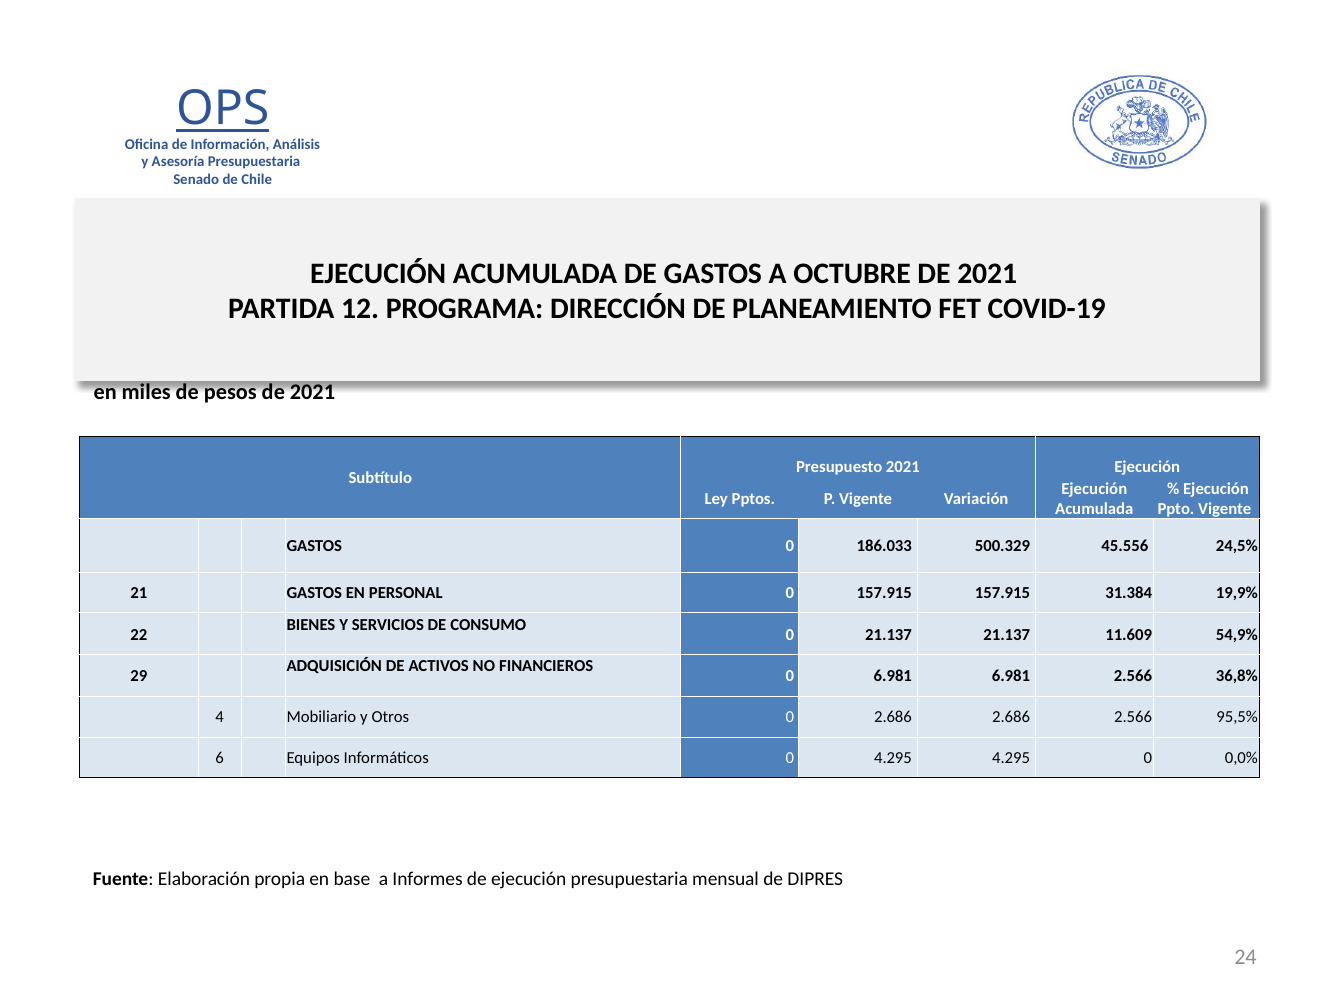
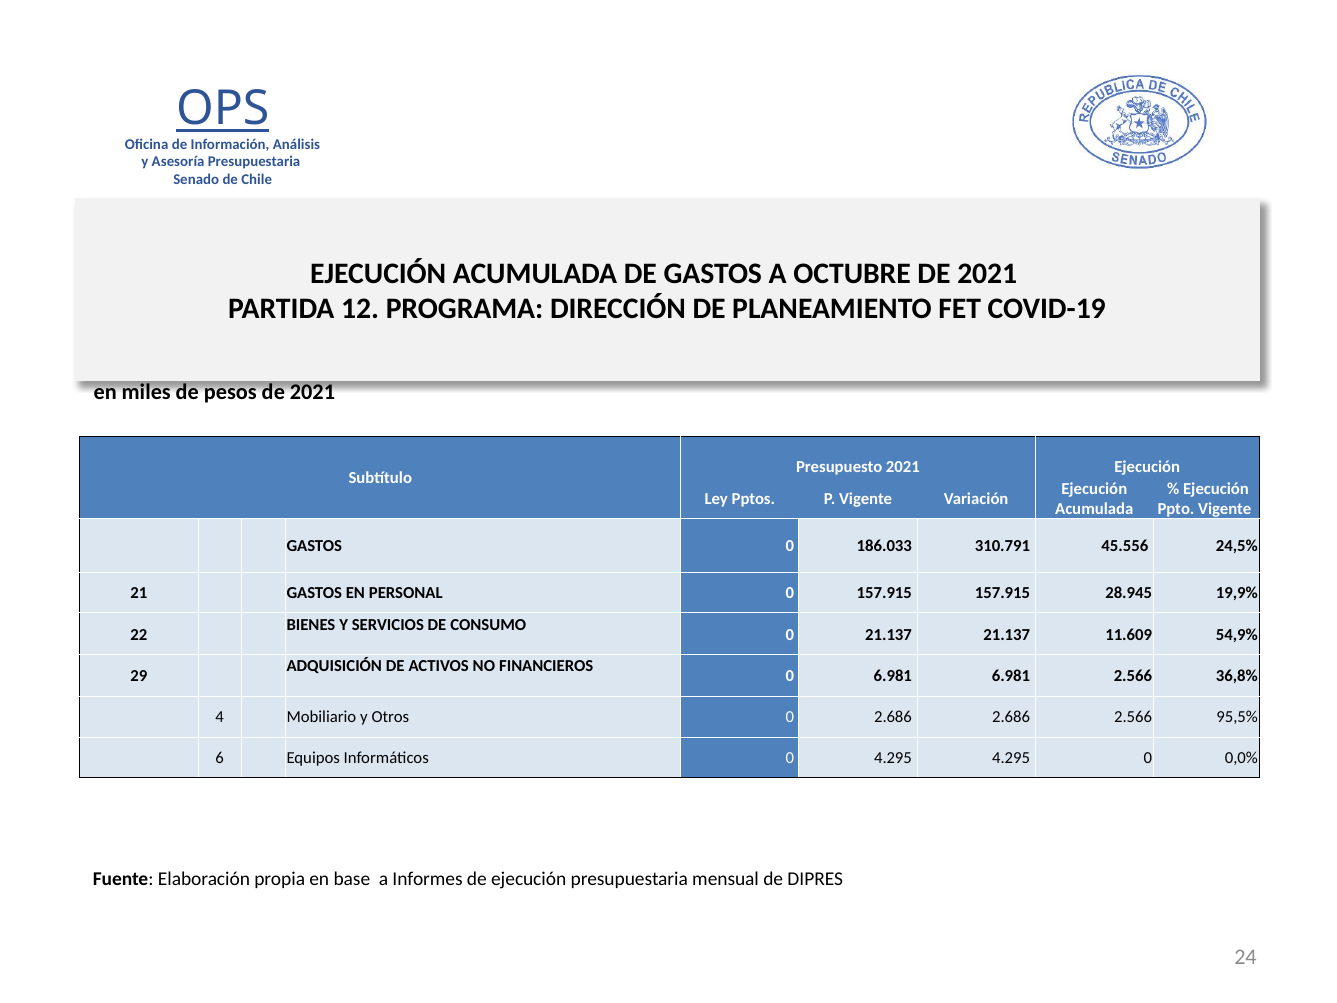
500.329: 500.329 -> 310.791
31.384: 31.384 -> 28.945
